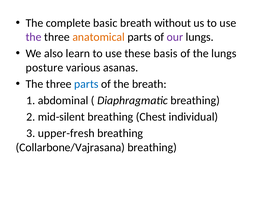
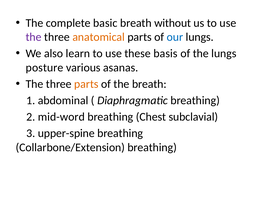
our colour: purple -> blue
parts at (86, 84) colour: blue -> orange
mid-silent: mid-silent -> mid-word
individual: individual -> subclavial
upper-fresh: upper-fresh -> upper-spine
Collarbone/Vajrasana: Collarbone/Vajrasana -> Collarbone/Extension
